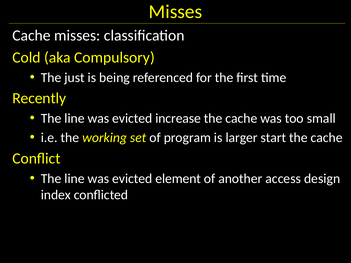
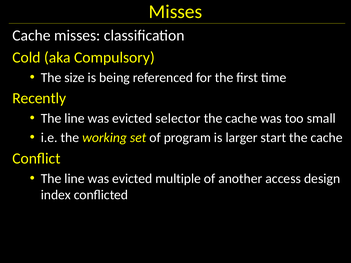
just: just -> size
increase: increase -> selector
element: element -> multiple
